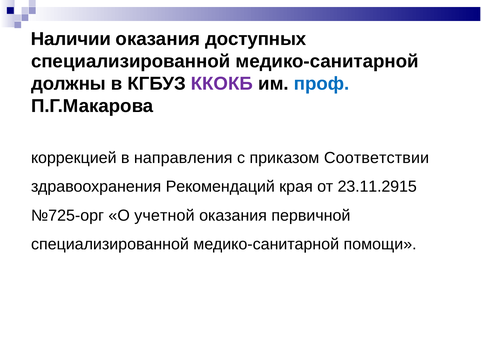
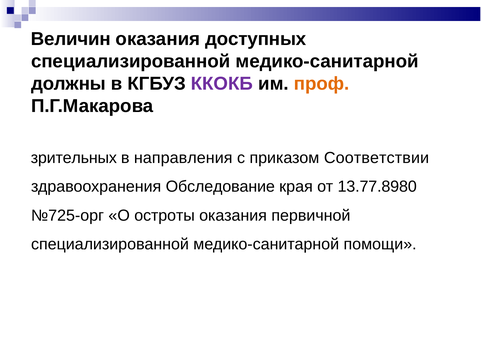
Наличии: Наличии -> Величин
проф colour: blue -> orange
коррекцией: коррекцией -> зрительных
Рекомендаций: Рекомендаций -> Обследование
23.11.2915: 23.11.2915 -> 13.77.8980
учетной: учетной -> остроты
